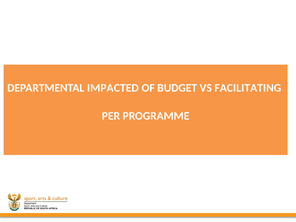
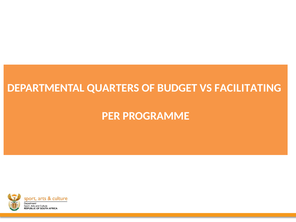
IMPACTED: IMPACTED -> QUARTERS
